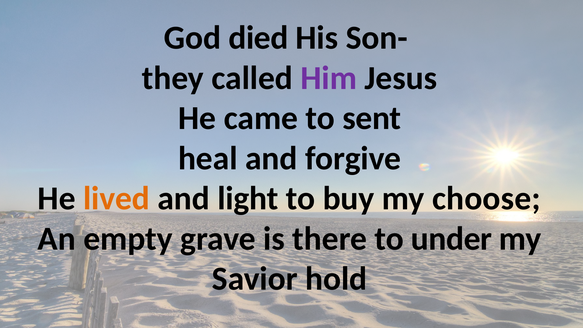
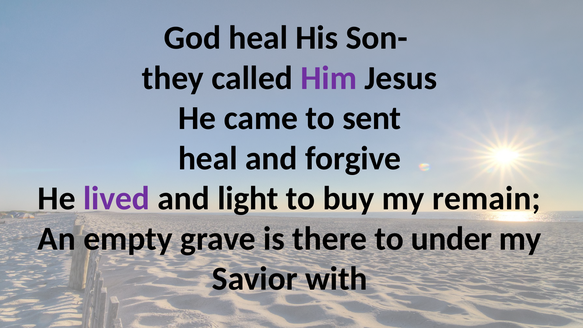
God died: died -> heal
lived colour: orange -> purple
choose: choose -> remain
hold: hold -> with
